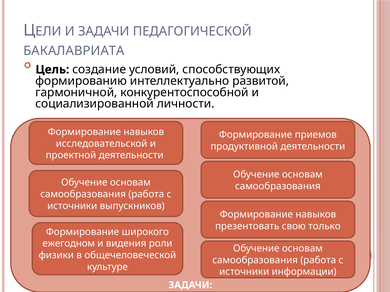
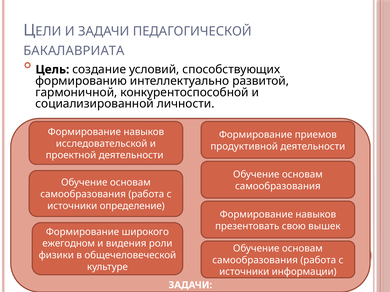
выпускников: выпускников -> определение
только: только -> вышек
